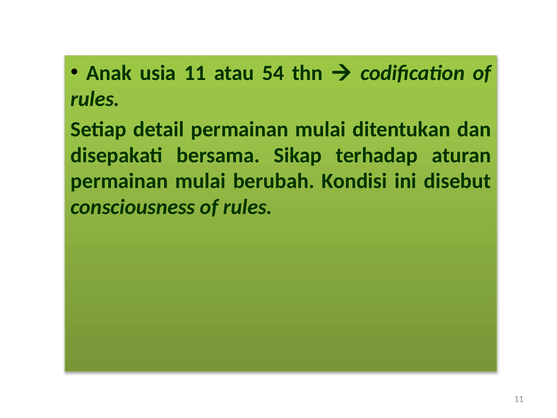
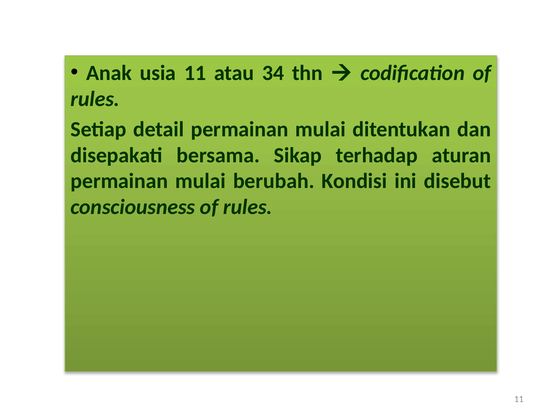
54: 54 -> 34
